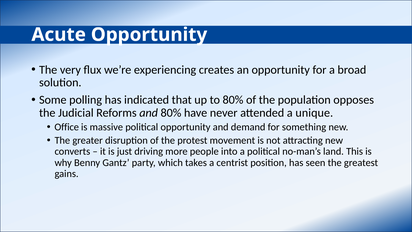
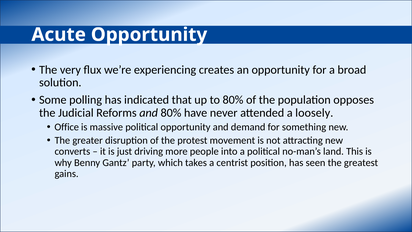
unique: unique -> loosely
